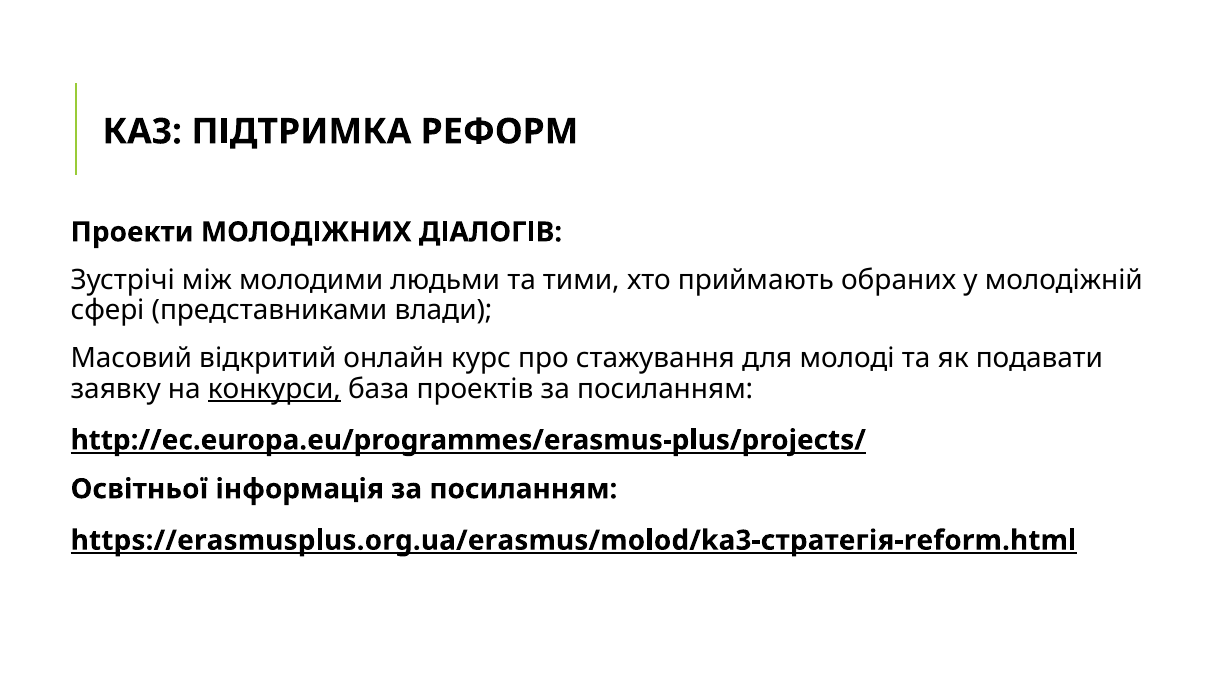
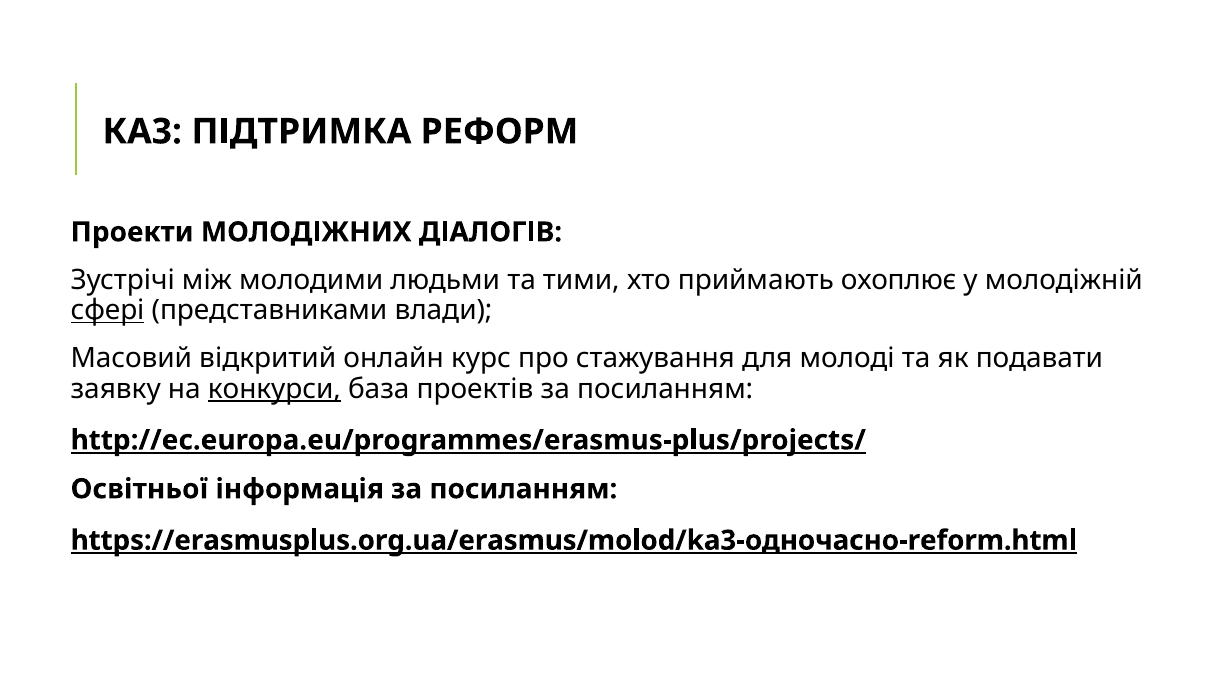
обраних: обраних -> охоплює
сфері underline: none -> present
https://erasmusplus.org.ua/erasmus/molod/ka3-стратегія-reform.html: https://erasmusplus.org.ua/erasmus/molod/ka3-стратегія-reform.html -> https://erasmusplus.org.ua/erasmus/molod/ka3-одночасно-reform.html
